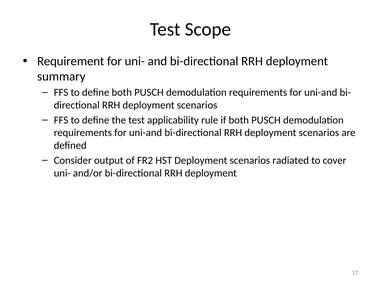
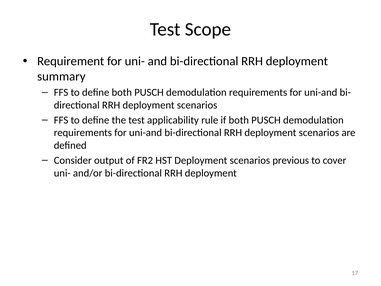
radiated: radiated -> previous
